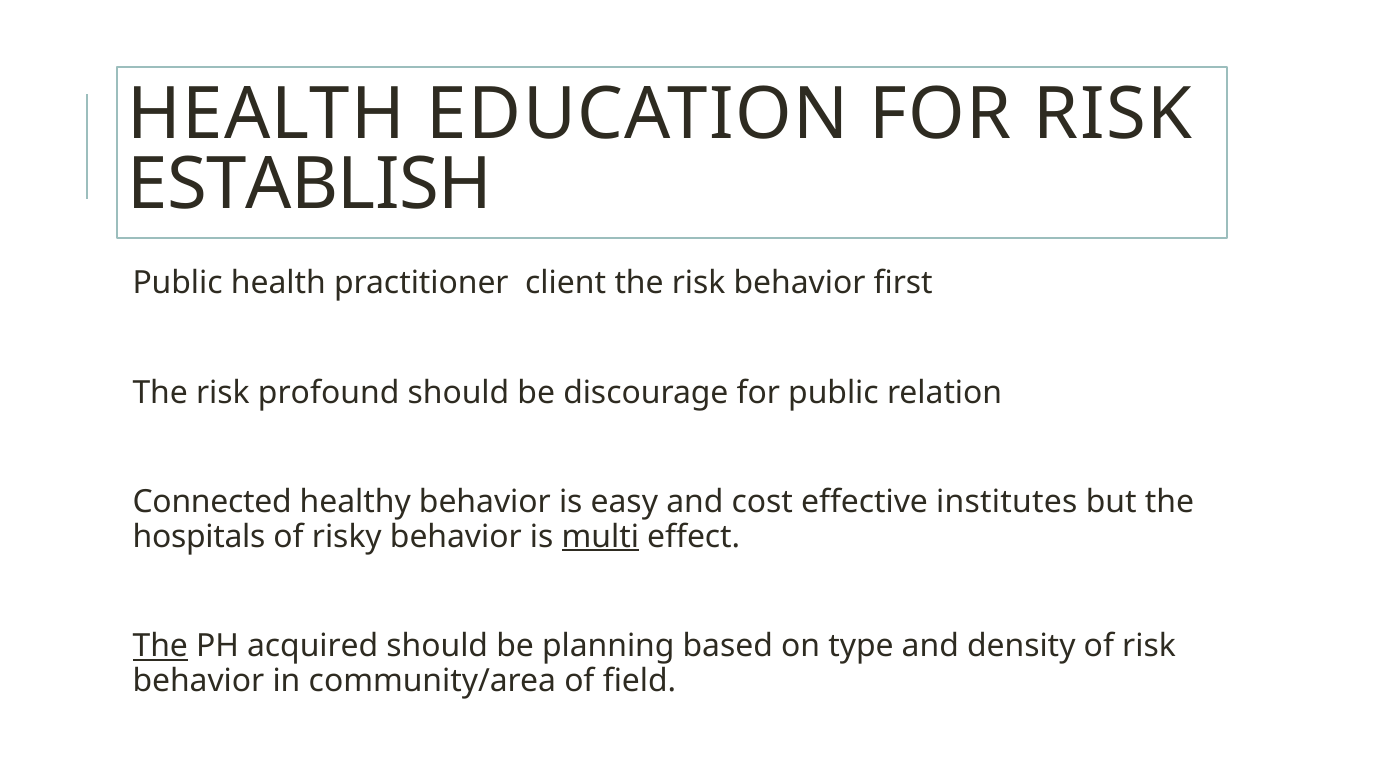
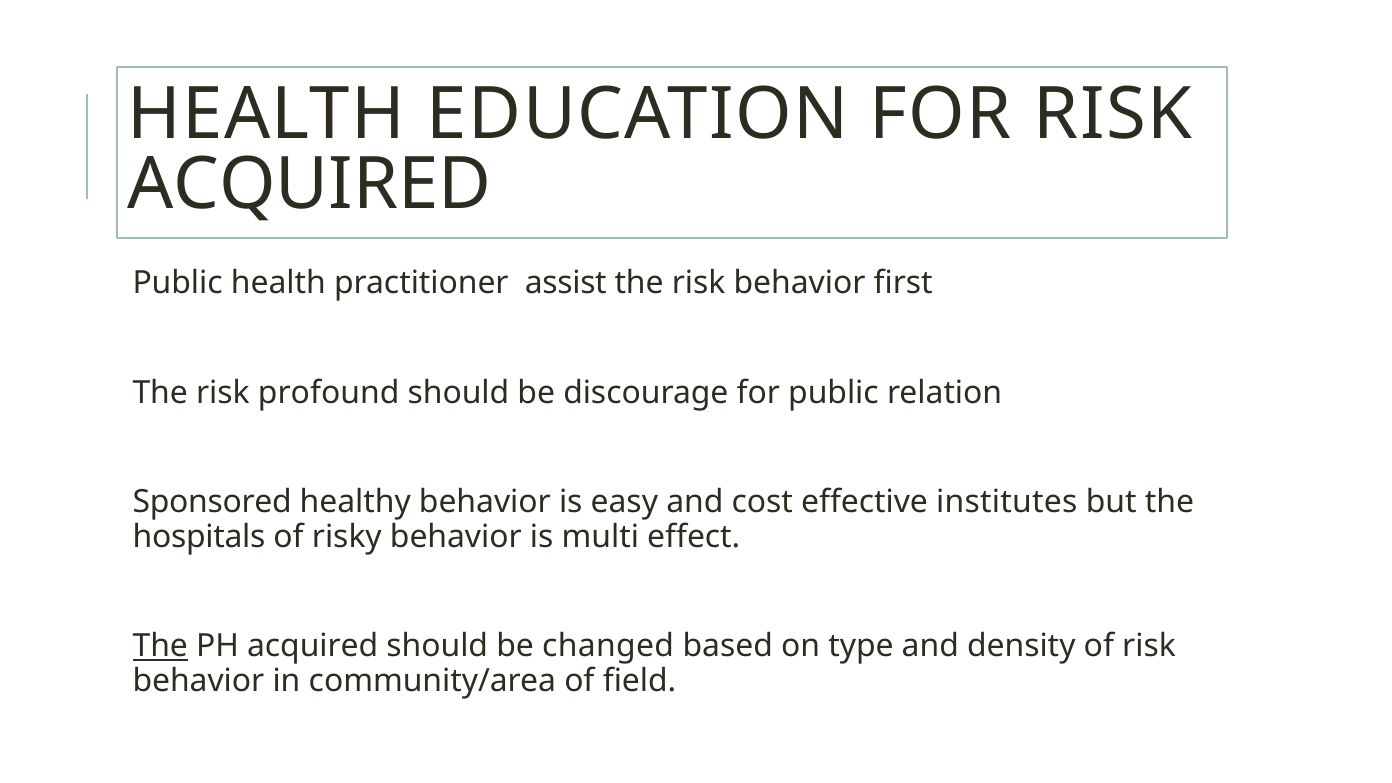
ESTABLISH at (310, 184): ESTABLISH -> ACQUIRED
client: client -> assist
Connected: Connected -> Sponsored
multi underline: present -> none
planning: planning -> changed
